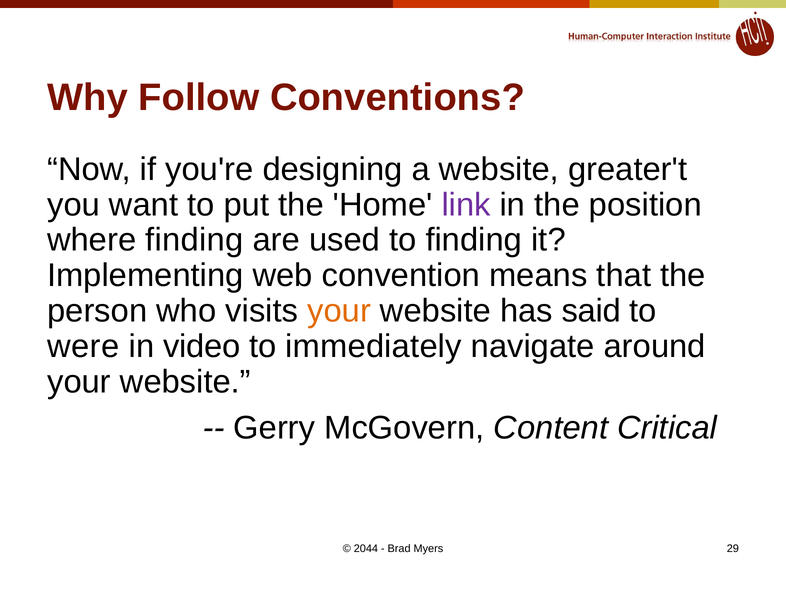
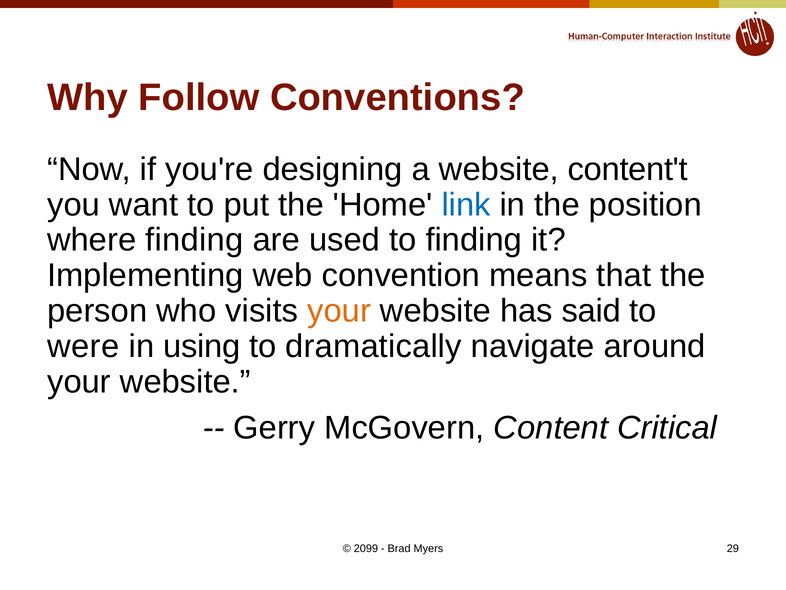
greater't: greater't -> content't
link colour: purple -> blue
video: video -> using
immediately: immediately -> dramatically
2044: 2044 -> 2099
